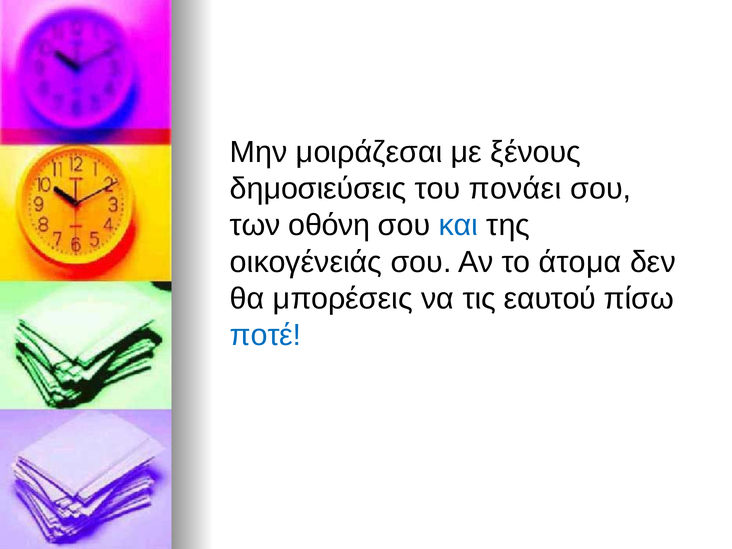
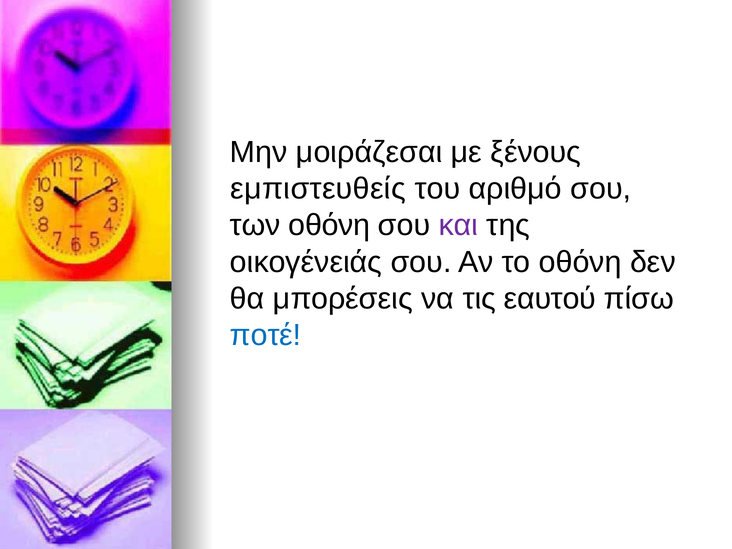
δημοσιεύσεις: δημοσιεύσεις -> εμπιστευθείς
πονάει: πονάει -> αριθμό
και colour: blue -> purple
το άτομα: άτομα -> οθόνη
